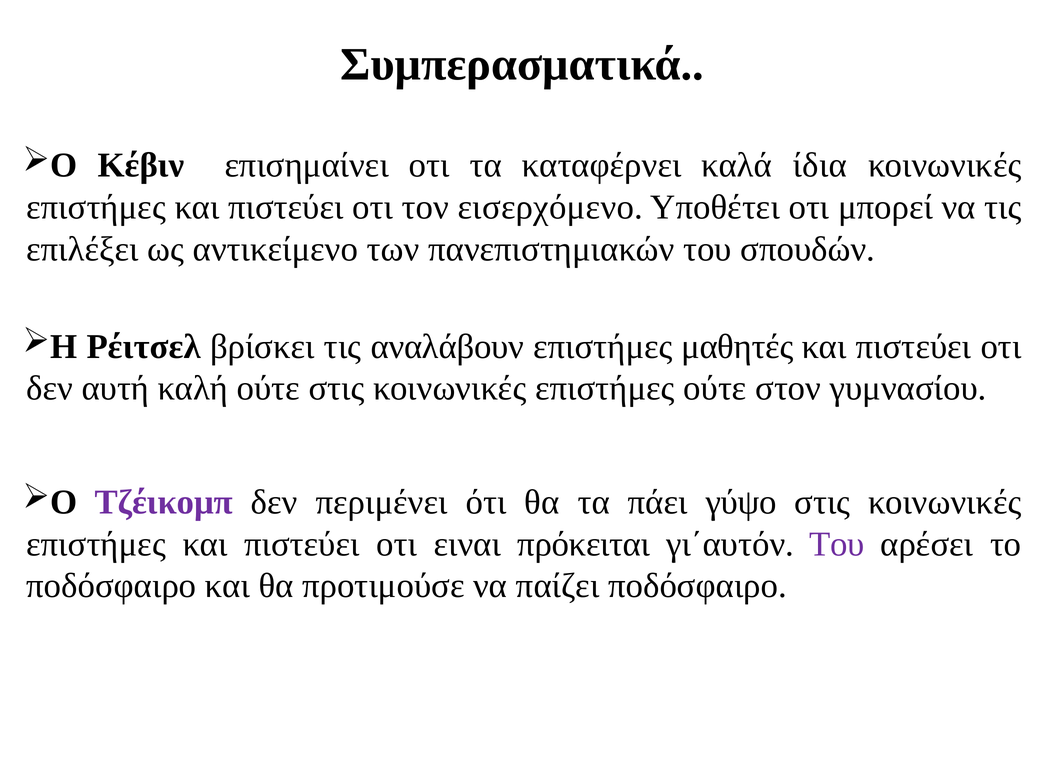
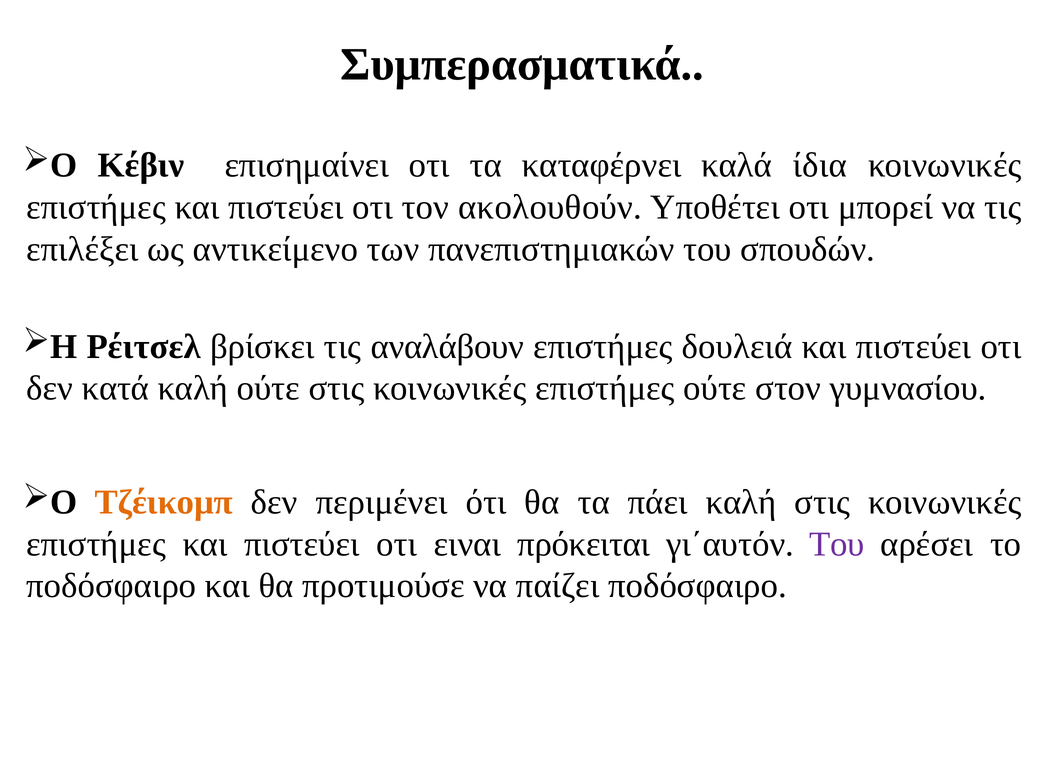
εισερχόμενο: εισερχόμενο -> ακολουθούν
μαθητές: μαθητές -> δουλειά
αυτή: αυτή -> κατά
Τζέικομπ colour: purple -> orange
πάει γύψο: γύψο -> καλή
